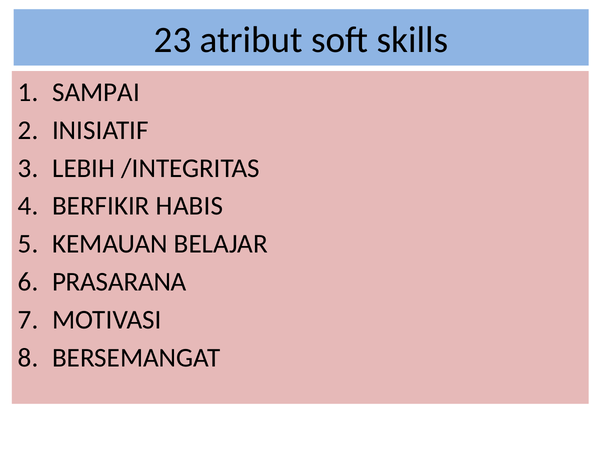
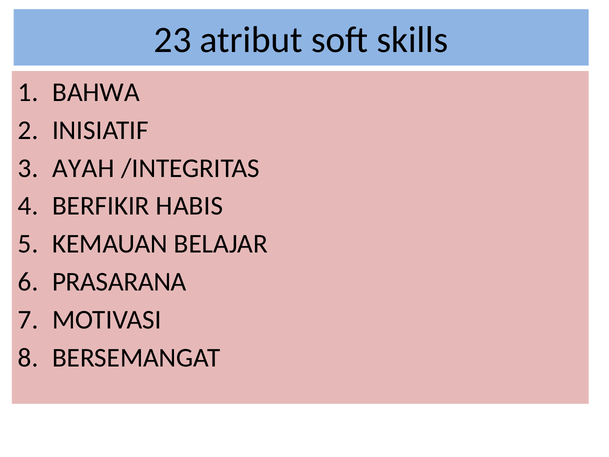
SAMPAI: SAMPAI -> BAHWA
LEBIH: LEBIH -> AYAH
